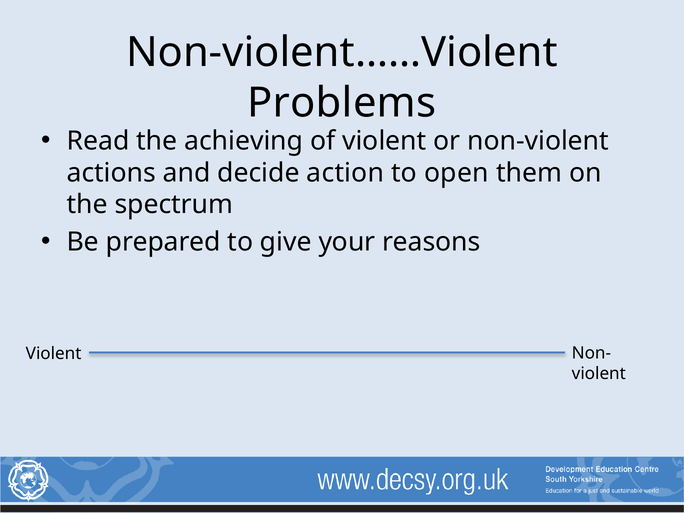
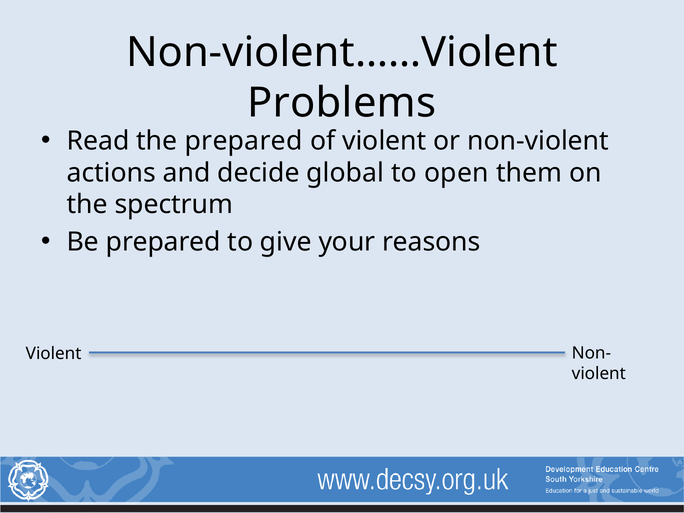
the achieving: achieving -> prepared
action: action -> global
